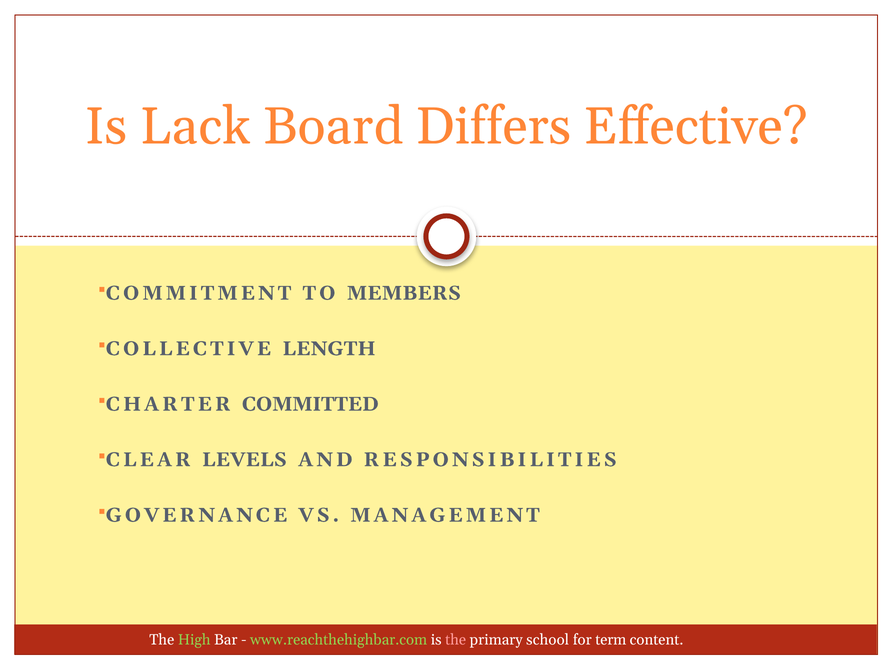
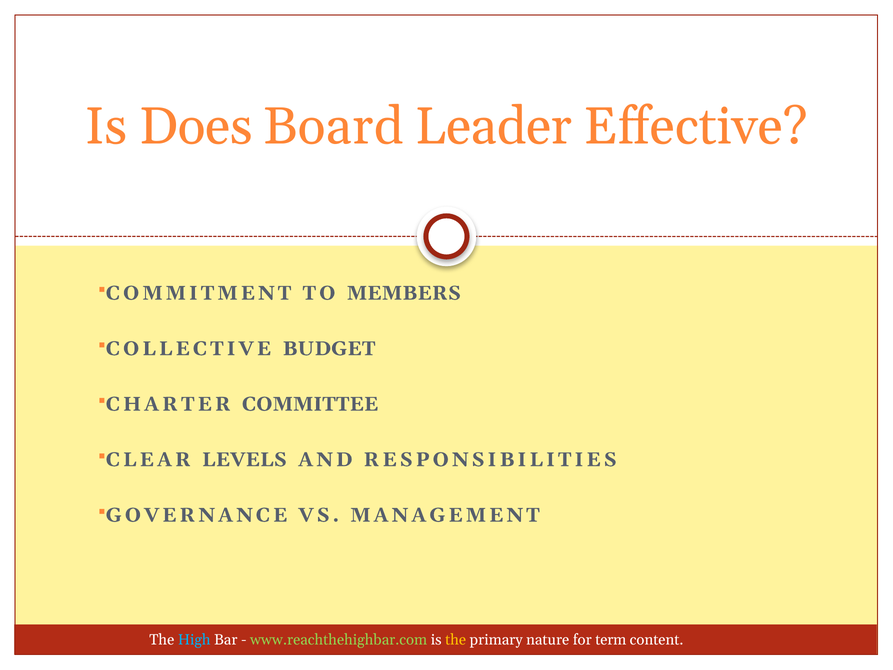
Lack: Lack -> Does
Differs: Differs -> Leader
LENGTH: LENGTH -> BUDGET
COMMITTED: COMMITTED -> COMMITTEE
High colour: light green -> light blue
the at (456, 639) colour: pink -> yellow
school: school -> nature
